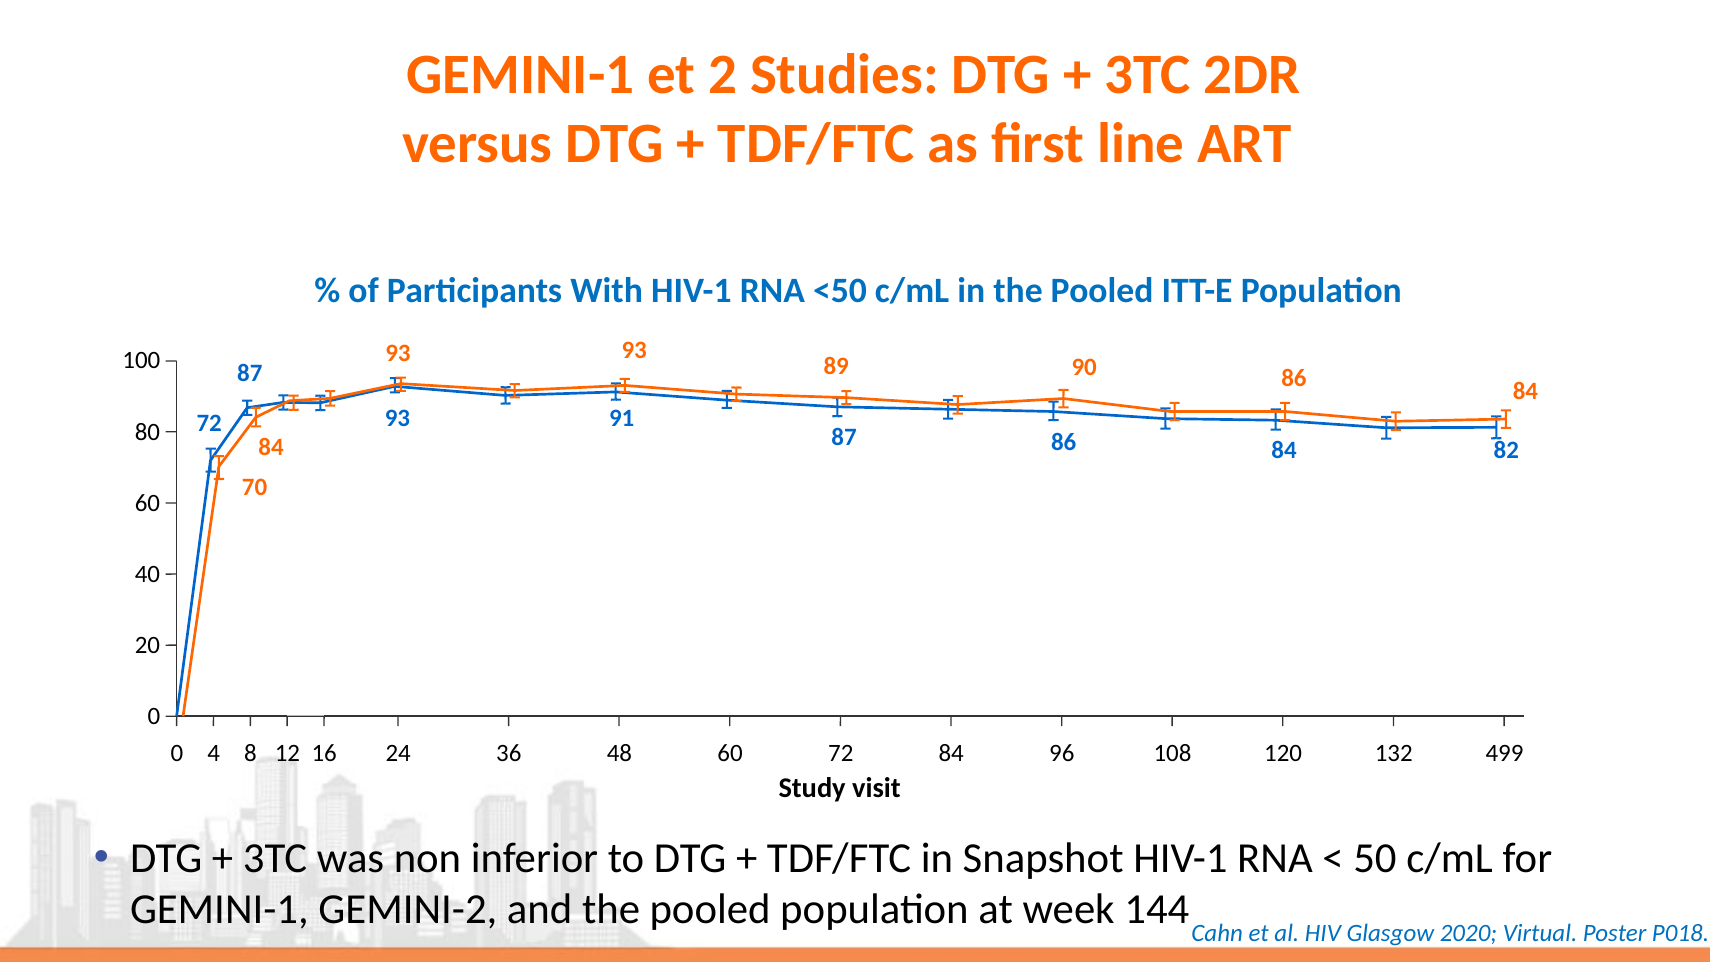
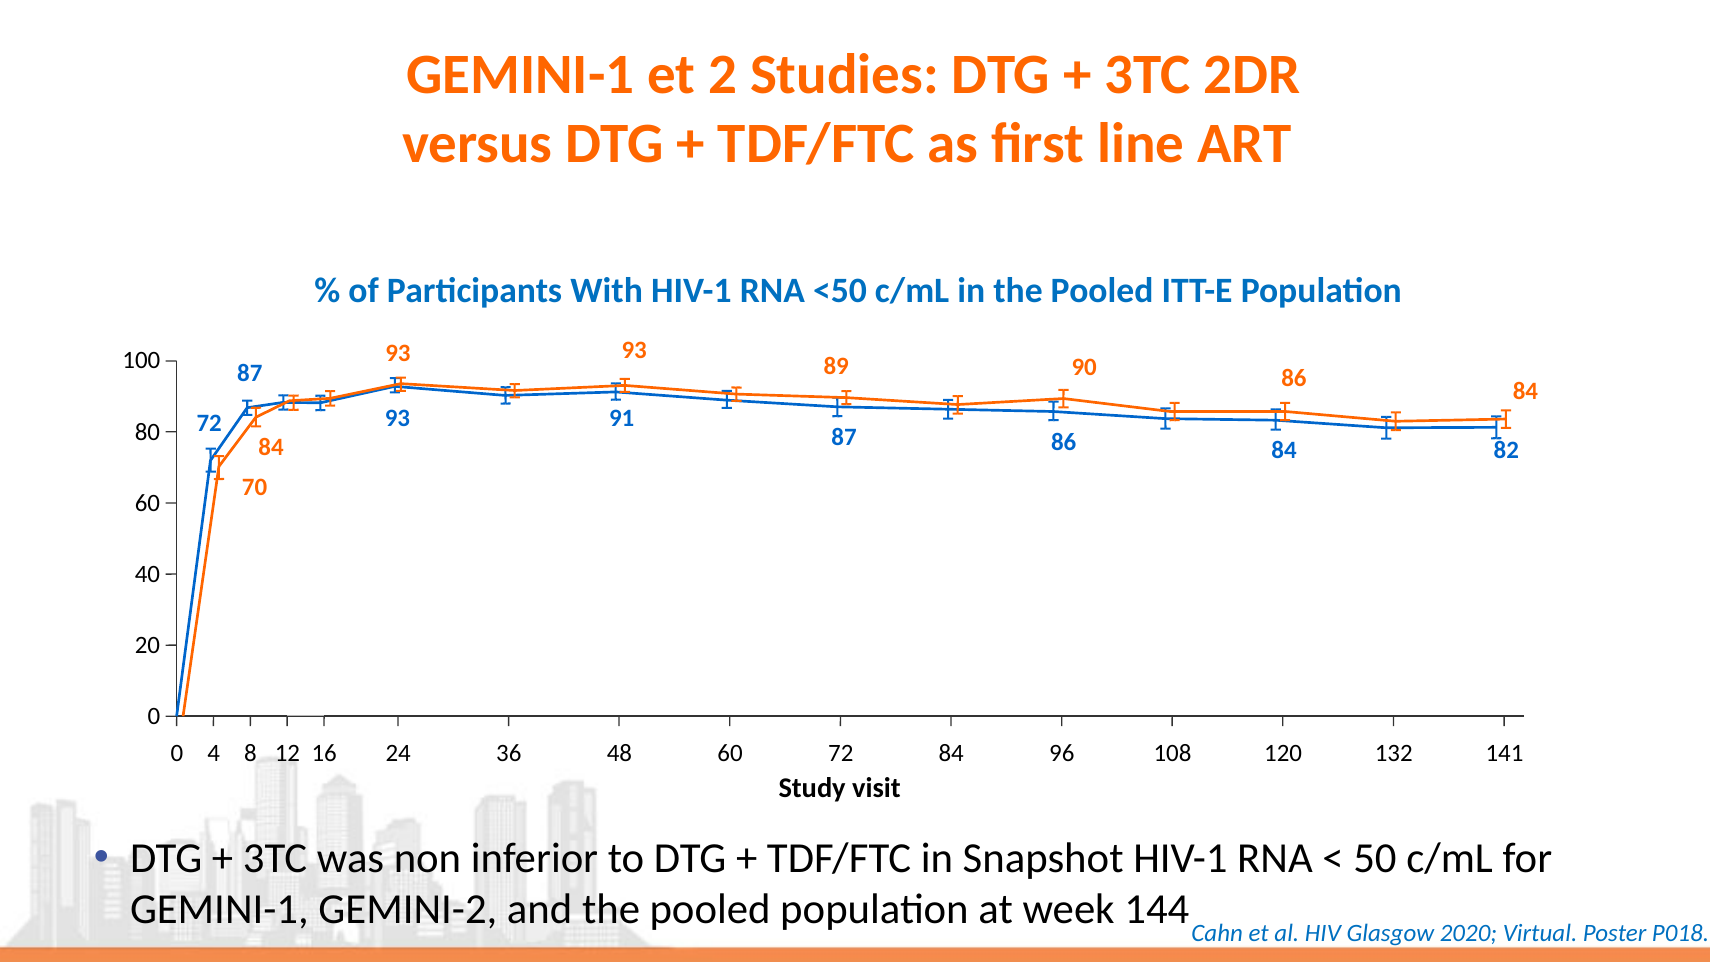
499: 499 -> 141
